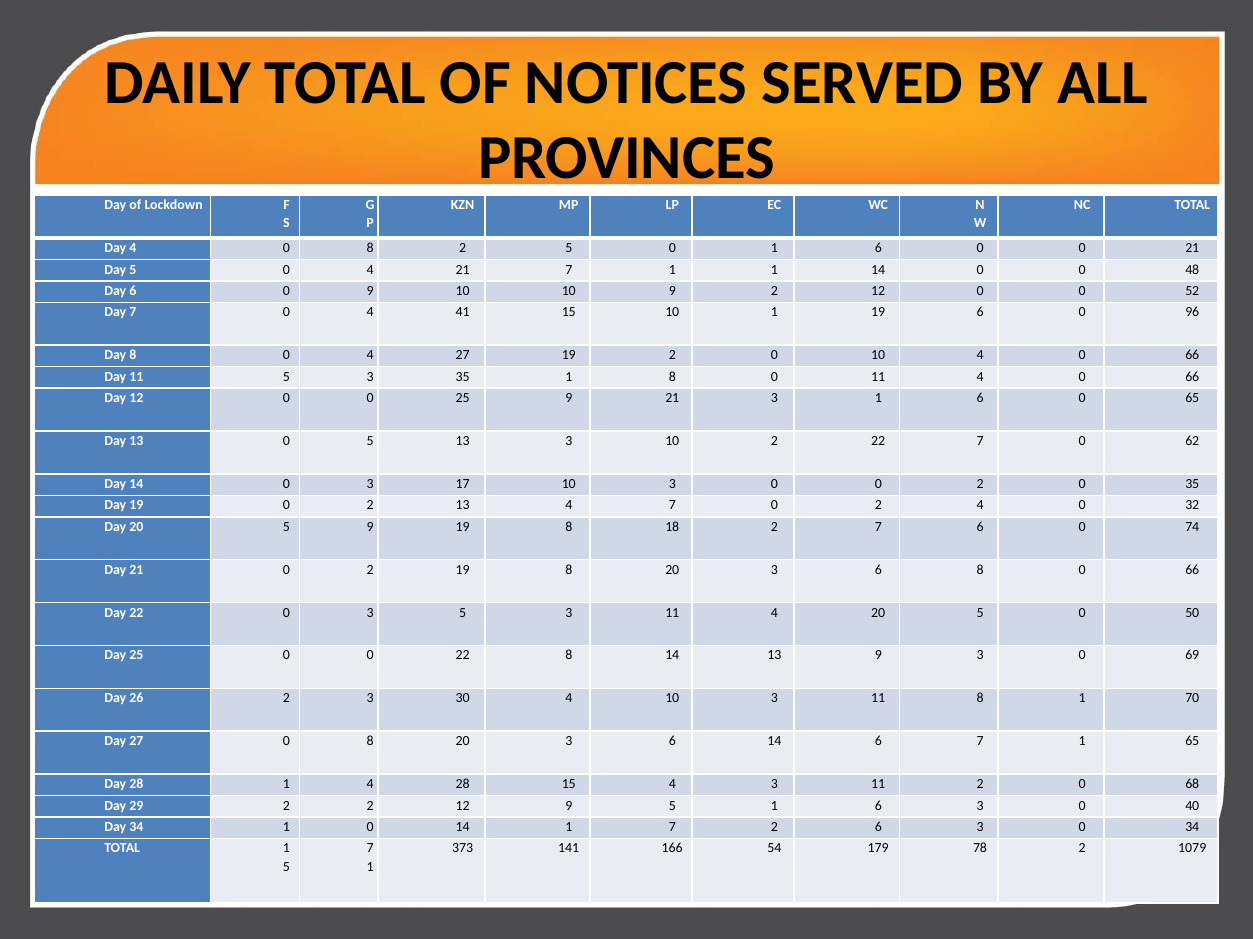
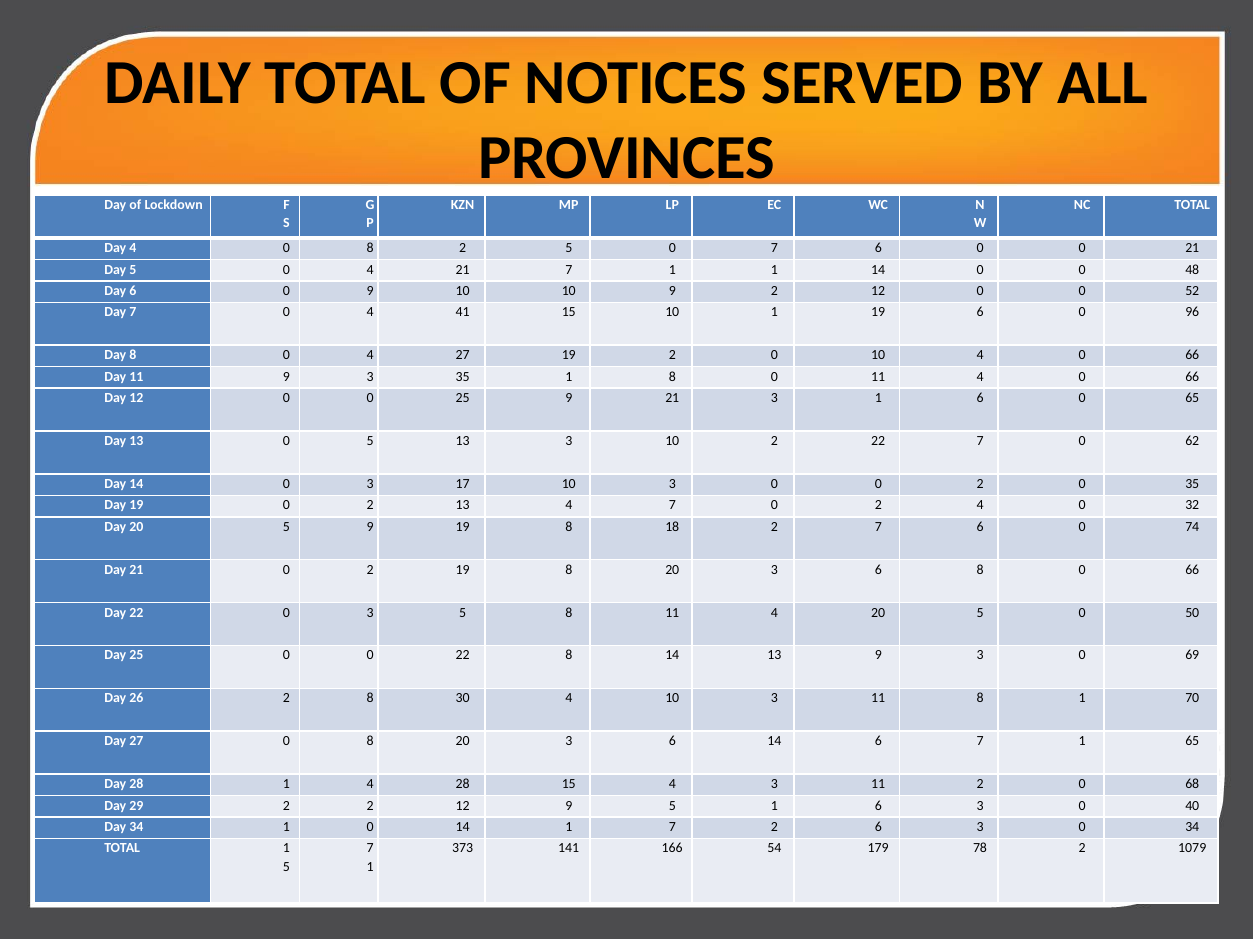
0 1: 1 -> 7
11 5: 5 -> 9
3 5 3: 3 -> 8
2 3: 3 -> 8
